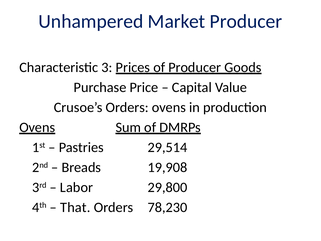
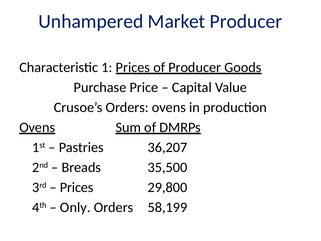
3: 3 -> 1
29,514: 29,514 -> 36,207
19,908: 19,908 -> 35,500
Labor at (77, 187): Labor -> Prices
That: That -> Only
78,230: 78,230 -> 58,199
